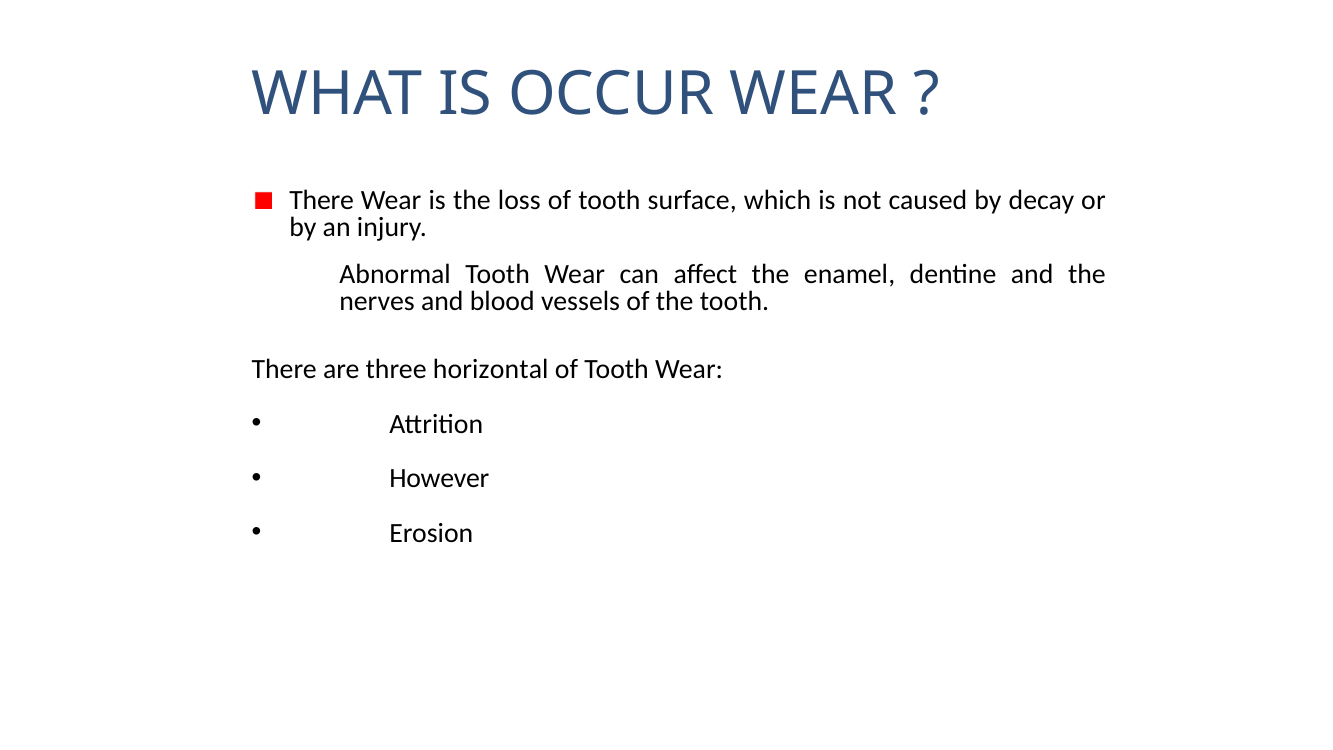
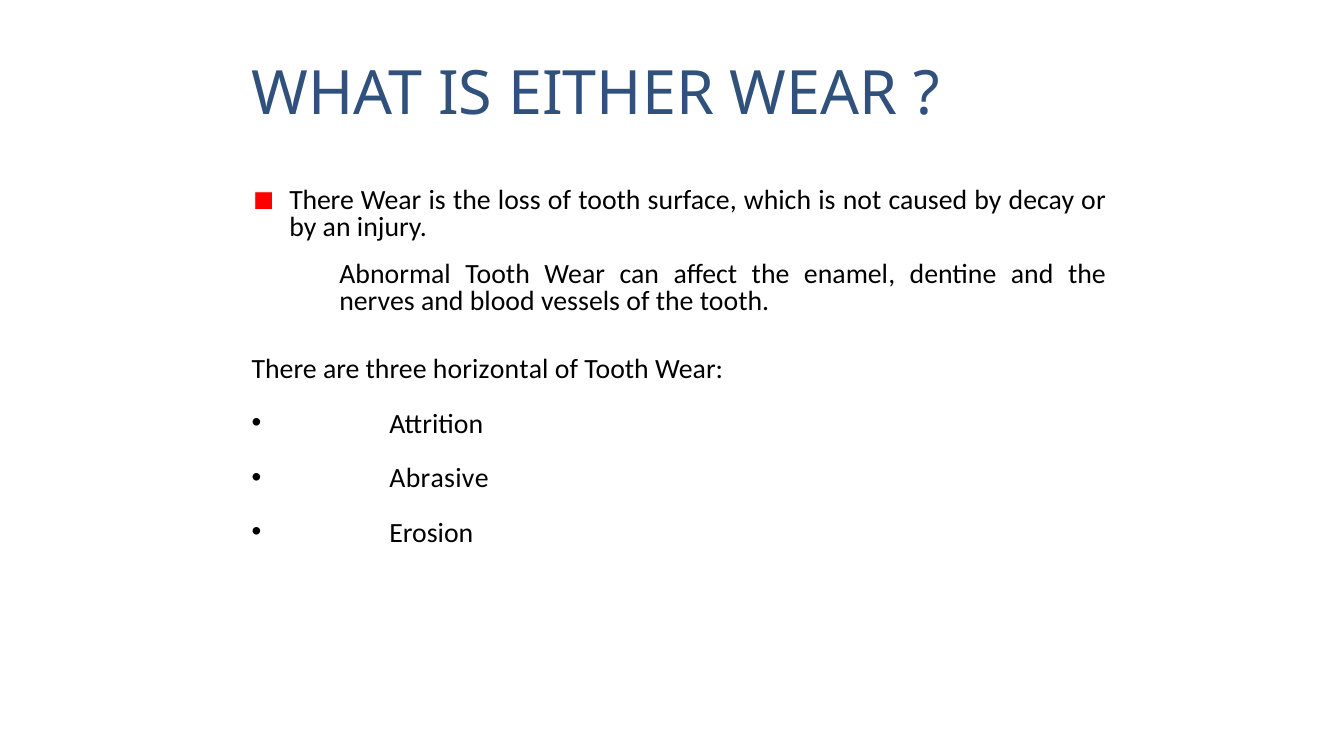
OCCUR: OCCUR -> EITHER
However: However -> Abrasive
